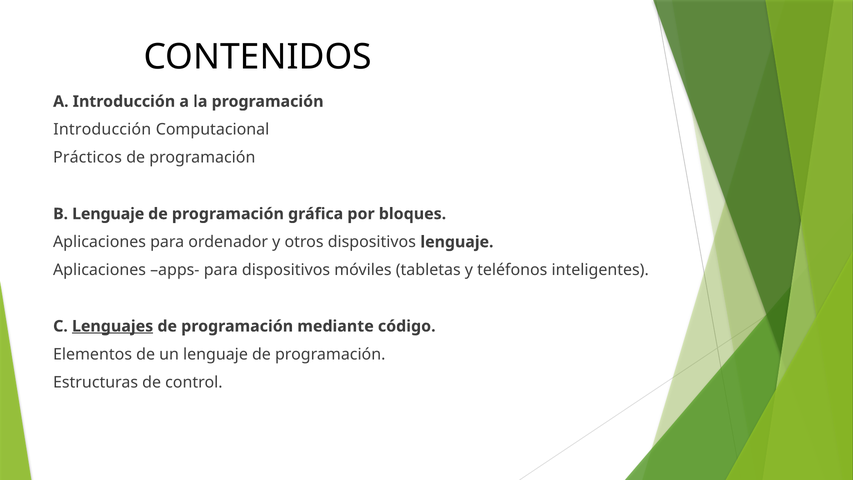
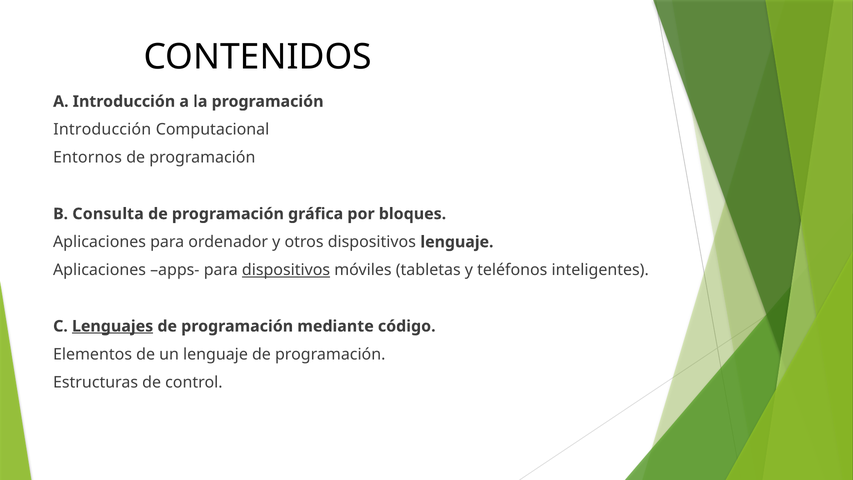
Prácticos: Prácticos -> Entornos
B Lenguaje: Lenguaje -> Consulta
dispositivos at (286, 270) underline: none -> present
